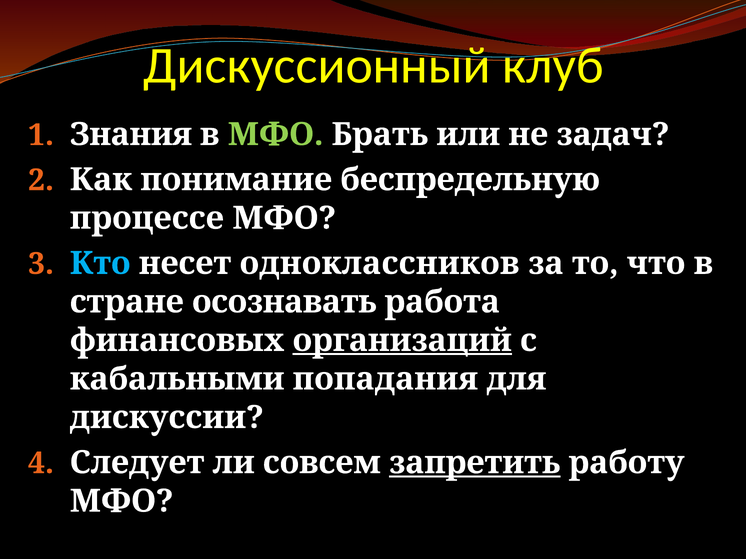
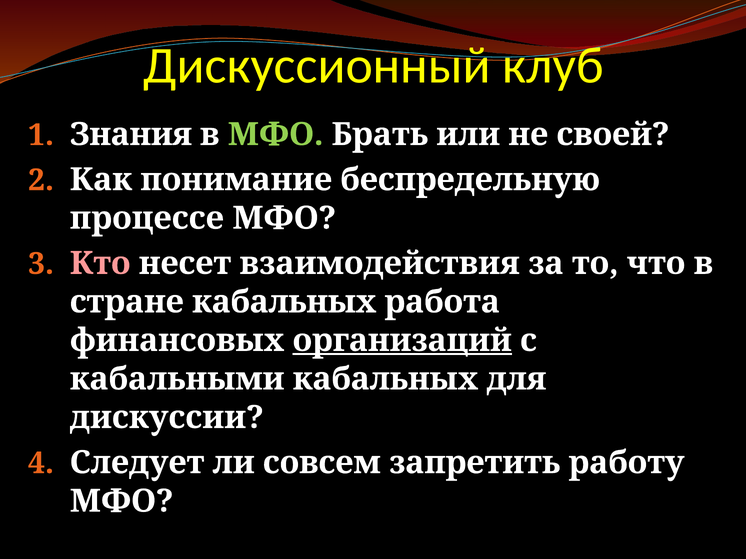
задач: задач -> своей
Кто colour: light blue -> pink
одноклассников: одноклассников -> взаимодействия
стране осознавать: осознавать -> кабальных
кабальными попадания: попадания -> кабальных
запретить underline: present -> none
